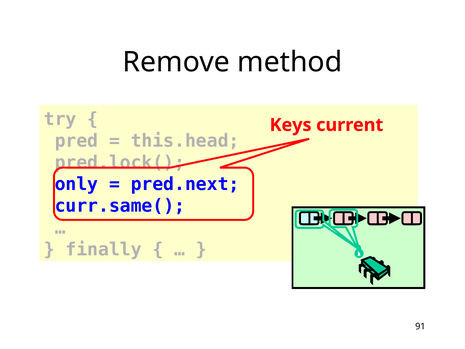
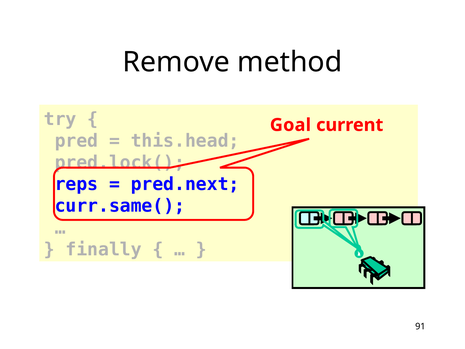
Keys: Keys -> Goal
only: only -> reps
